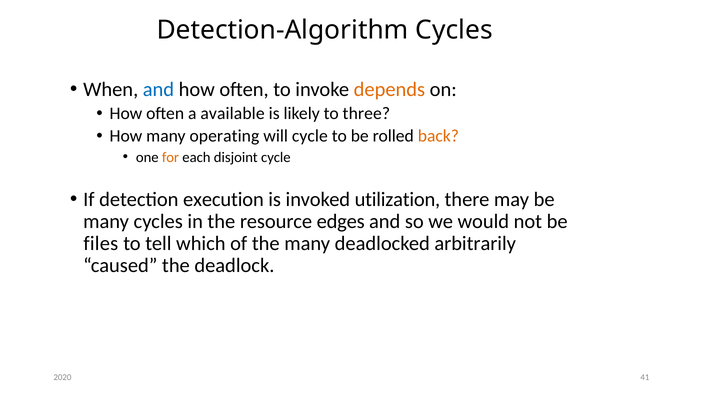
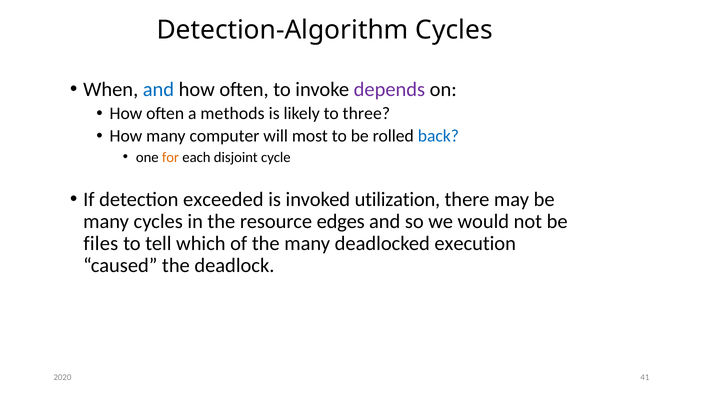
depends colour: orange -> purple
available: available -> methods
operating: operating -> computer
will cycle: cycle -> most
back colour: orange -> blue
execution: execution -> exceeded
arbitrarily: arbitrarily -> execution
